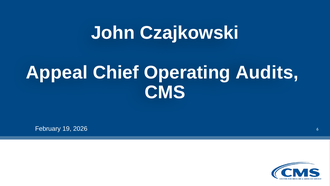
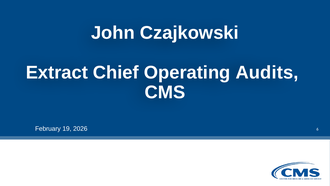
Appeal: Appeal -> Extract
